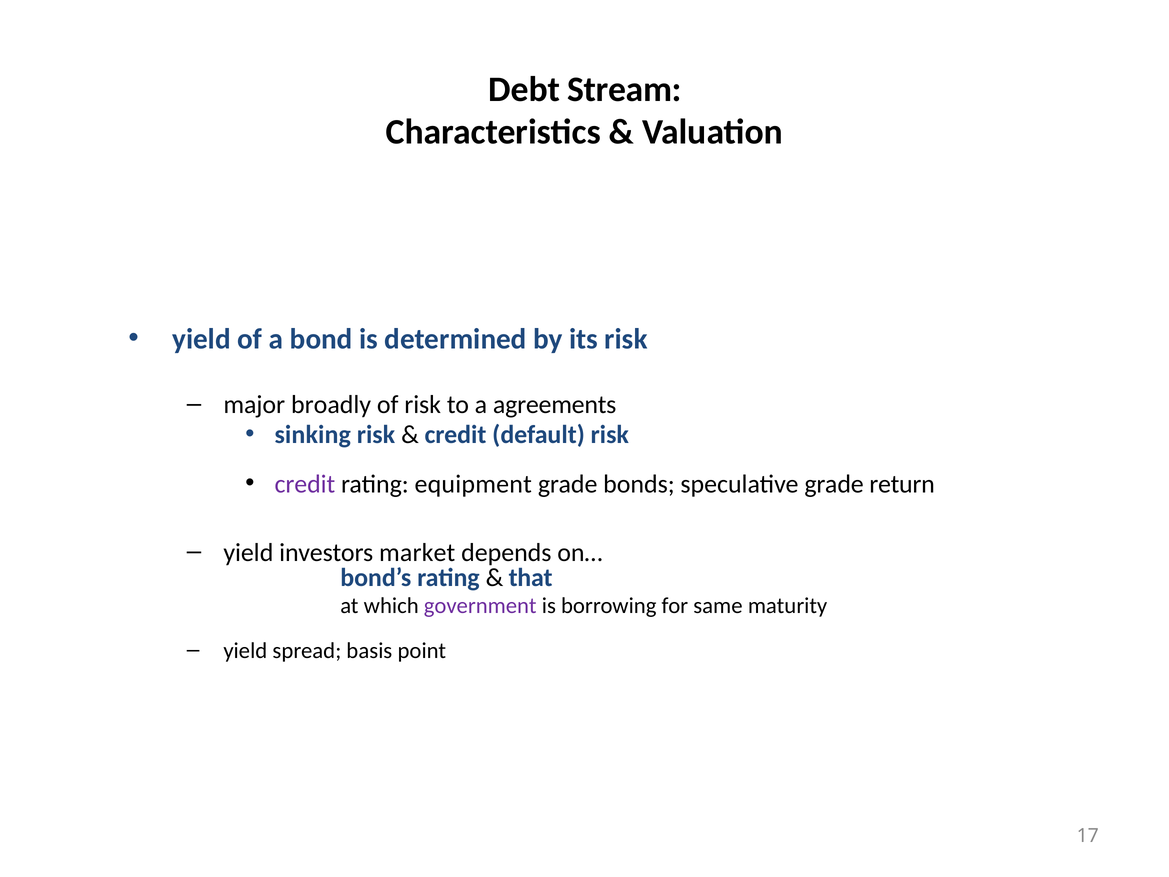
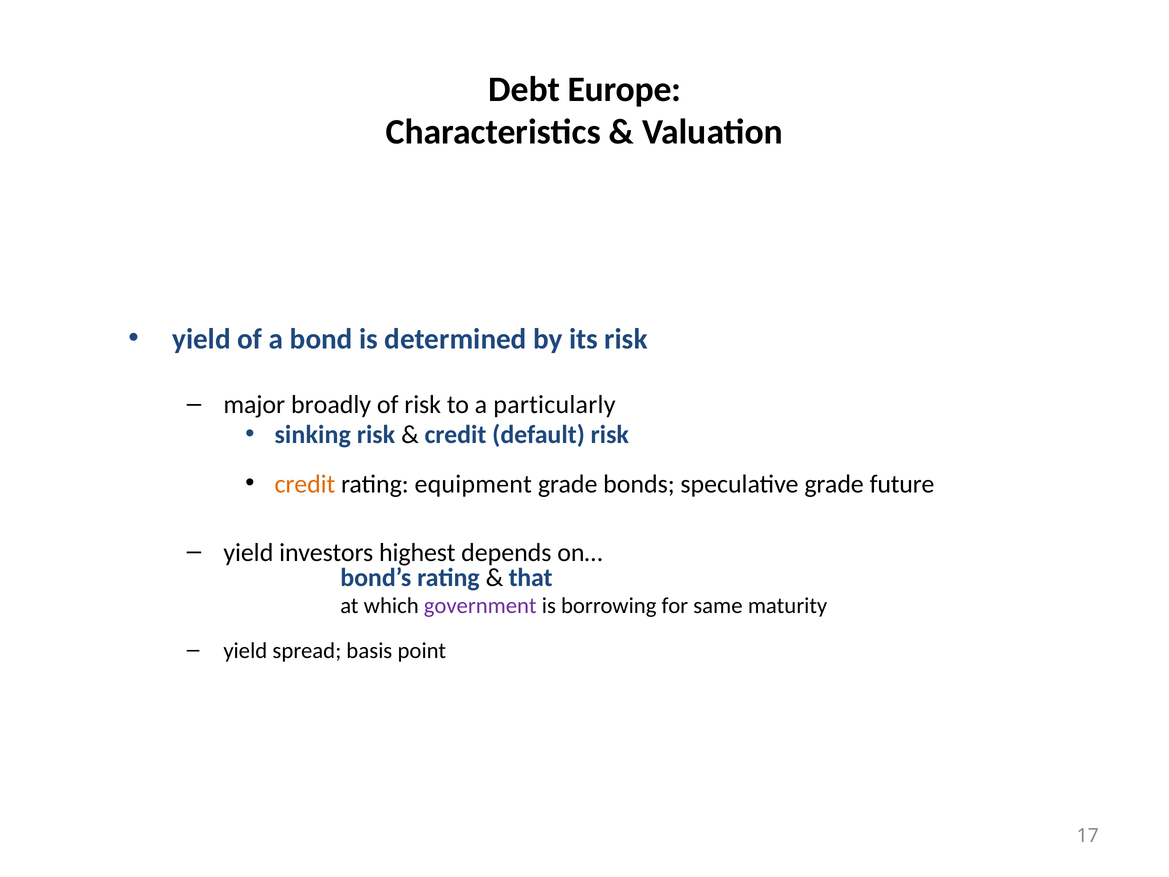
Stream: Stream -> Europe
agreements: agreements -> particularly
credit at (305, 484) colour: purple -> orange
return: return -> future
market: market -> highest
